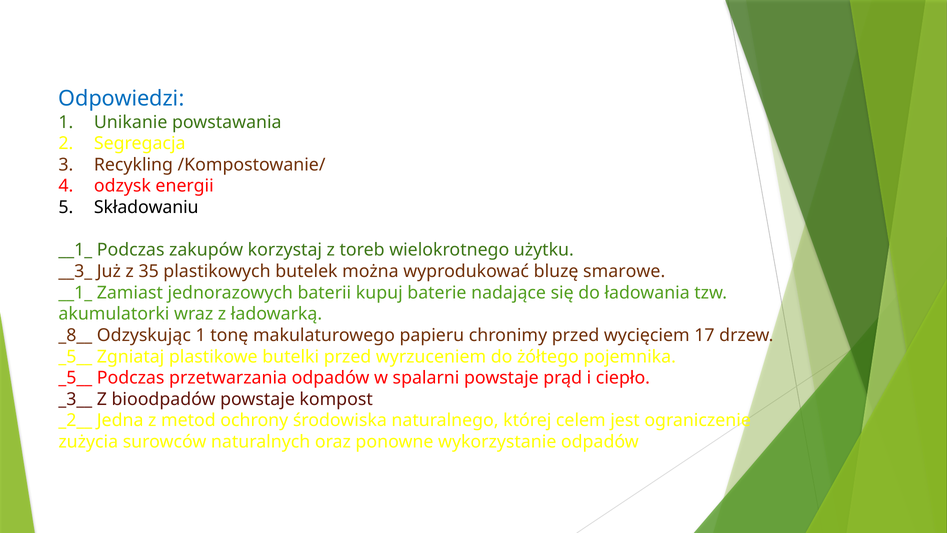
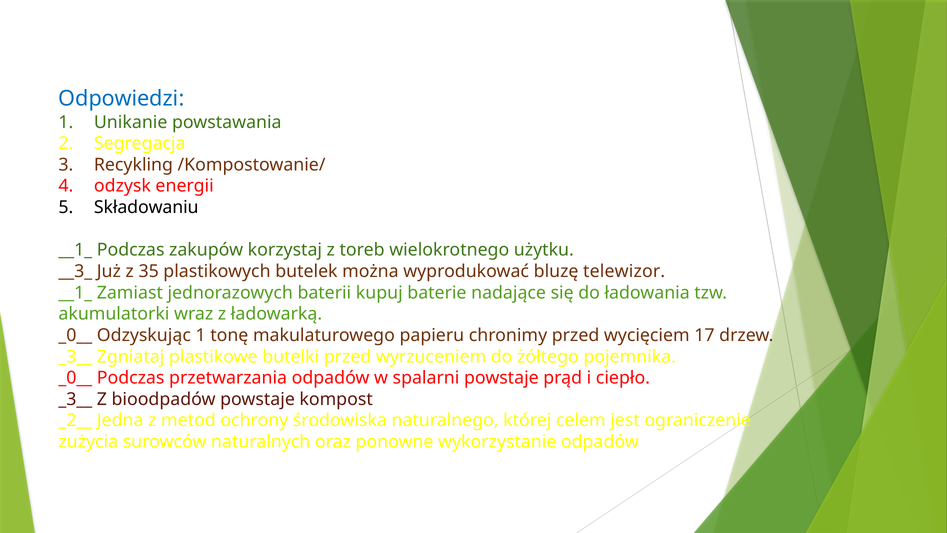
smarowe: smarowe -> telewizor
_8__ at (75, 335): _8__ -> _0__
_5__ at (75, 356): _5__ -> _3__
_5__ at (75, 378): _5__ -> _0__
